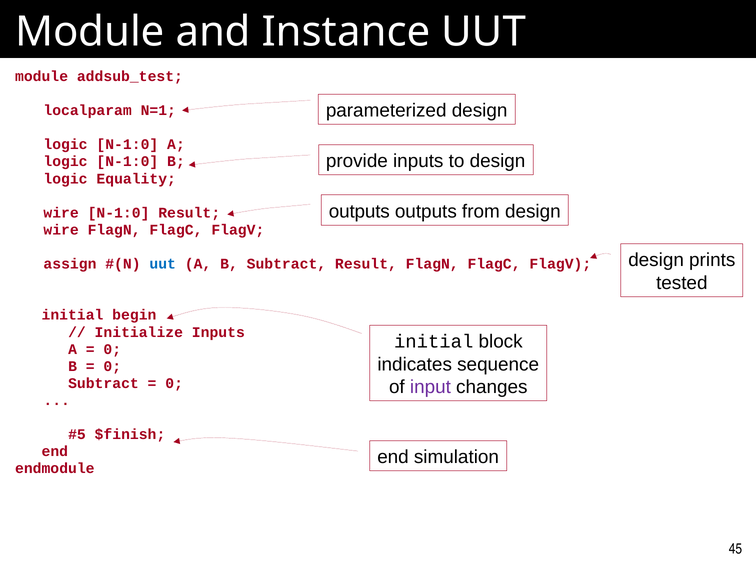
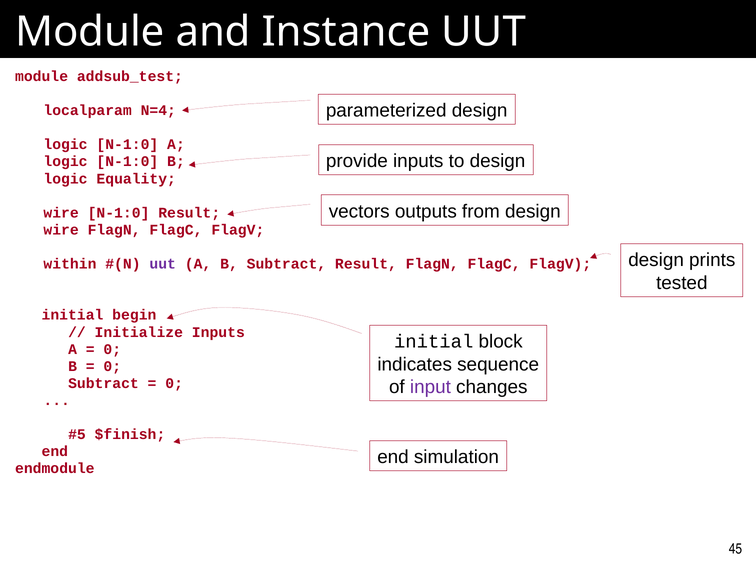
N=1: N=1 -> N=4
outputs at (359, 211): outputs -> vectors
assign: assign -> within
uut at (163, 264) colour: blue -> purple
